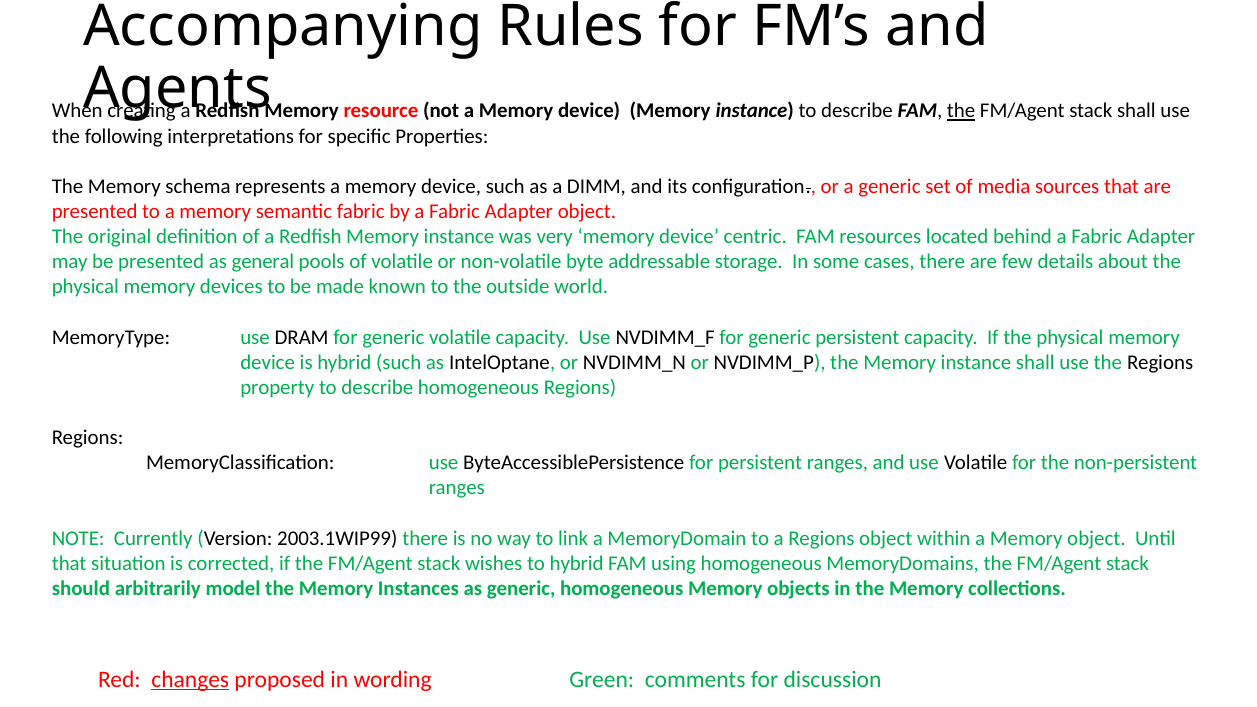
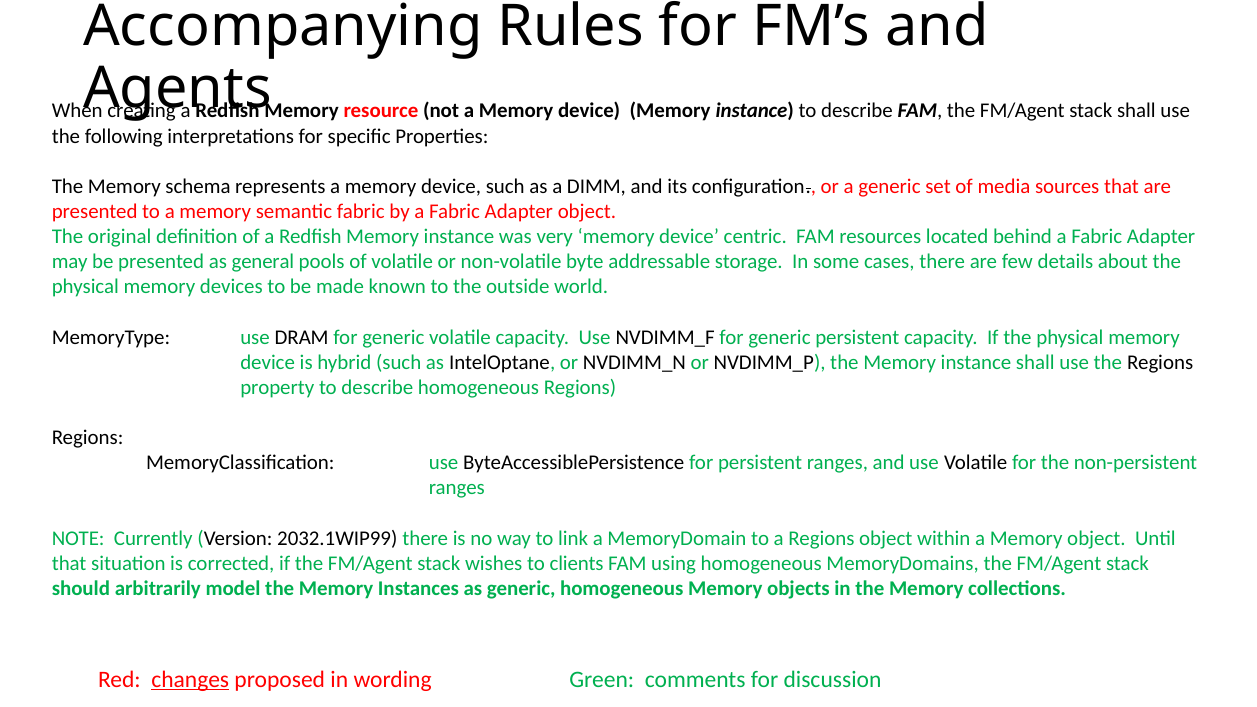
the at (961, 111) underline: present -> none
2003.1WIP99: 2003.1WIP99 -> 2032.1WIP99
to hybrid: hybrid -> clients
